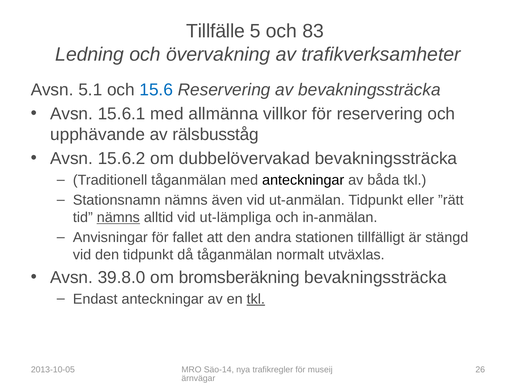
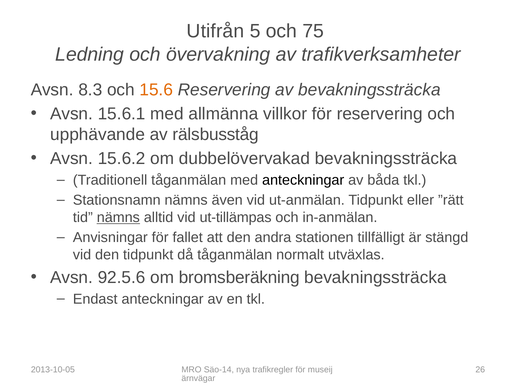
Tillfälle: Tillfälle -> Utifrån
83: 83 -> 75
5.1: 5.1 -> 8.3
15.6 colour: blue -> orange
ut-lämpliga: ut-lämpliga -> ut-tillämpas
39.8.0: 39.8.0 -> 92.5.6
tkl at (256, 299) underline: present -> none
